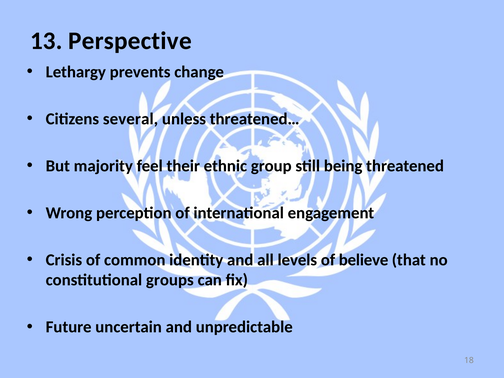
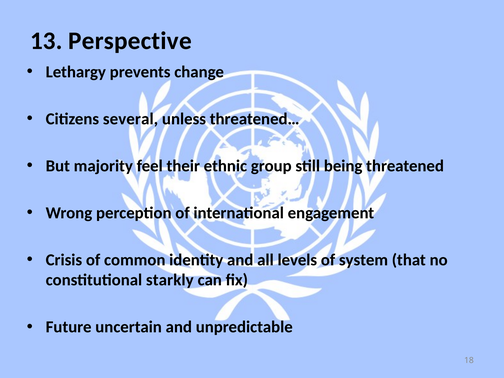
believe: believe -> system
groups: groups -> starkly
